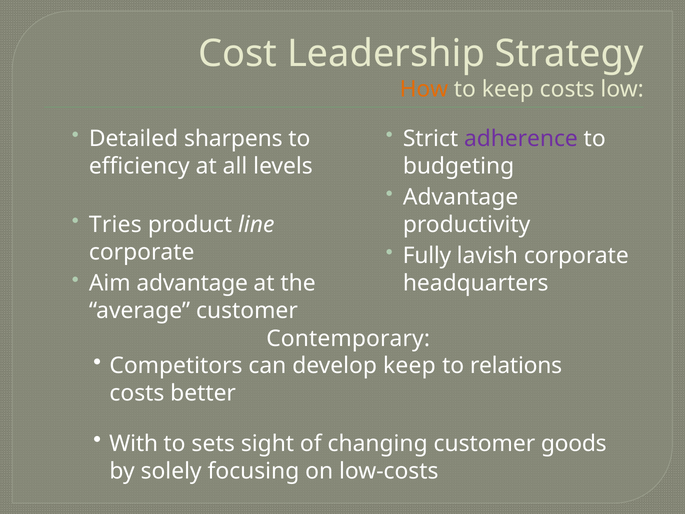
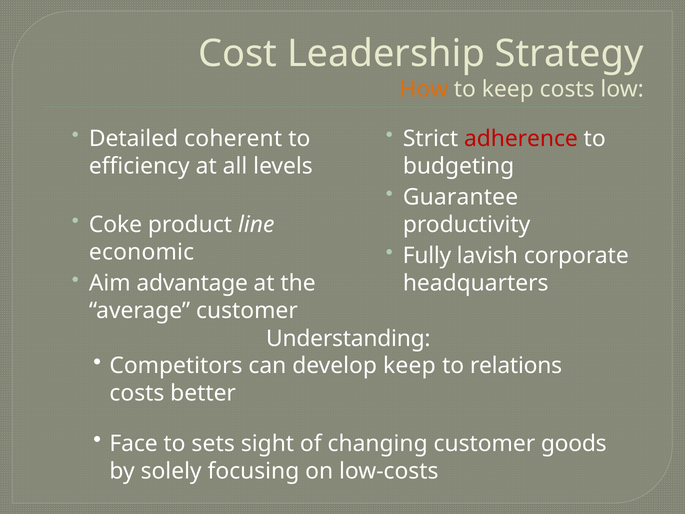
sharpens: sharpens -> coherent
adherence colour: purple -> red
Advantage at (461, 197): Advantage -> Guarantee
Tries: Tries -> Coke
corporate at (142, 252): corporate -> economic
Contemporary: Contemporary -> Understanding
With: With -> Face
